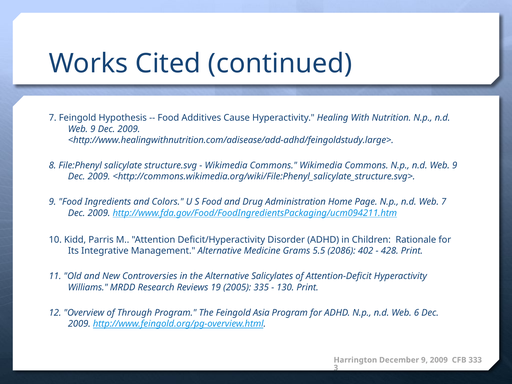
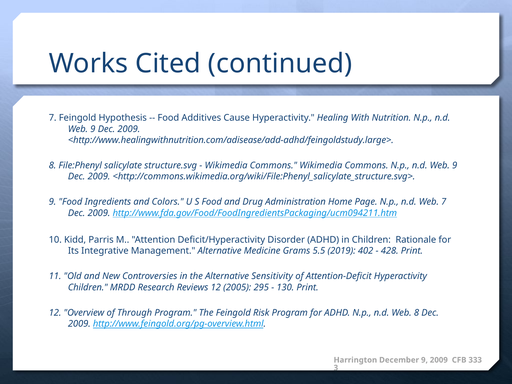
2086: 2086 -> 2019
Salicylates: Salicylates -> Sensitivity
Williams at (88, 287): Williams -> Children
Reviews 19: 19 -> 12
335: 335 -> 295
Asia: Asia -> Risk
Web 6: 6 -> 8
